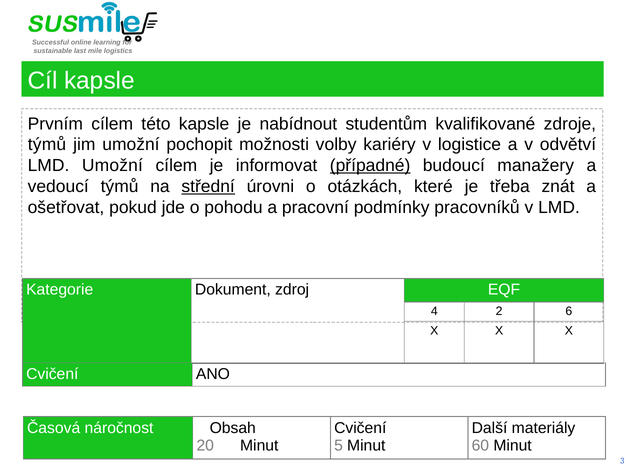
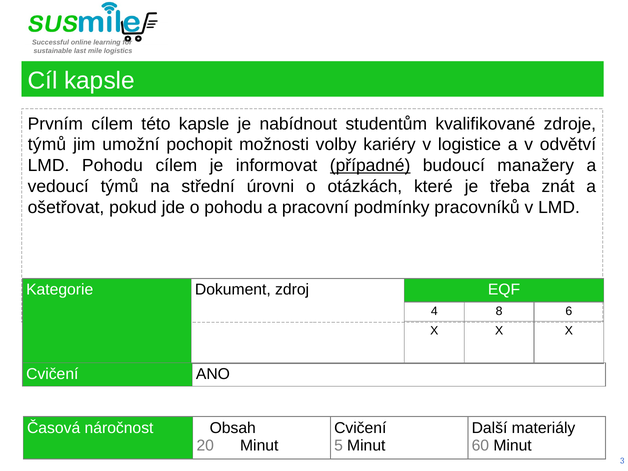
LMD Umožní: Umožní -> Pohodu
střední underline: present -> none
2: 2 -> 8
